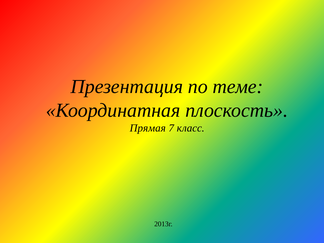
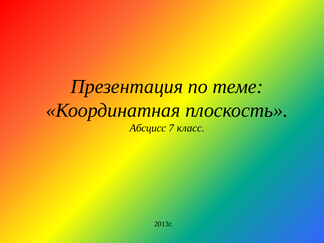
Прямая: Прямая -> Абсцисс
